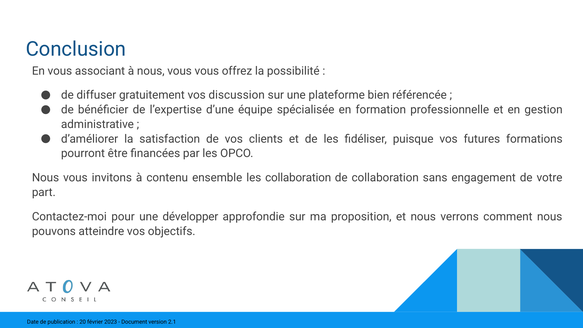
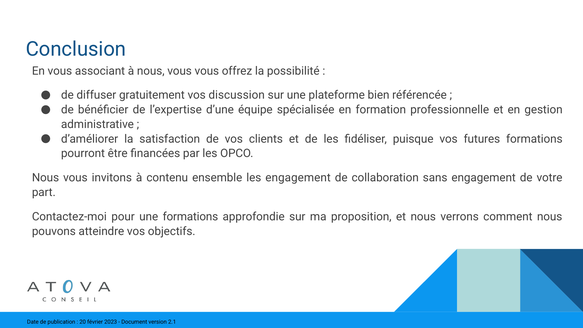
les collaboration: collaboration -> engagement
une développer: développer -> formations
